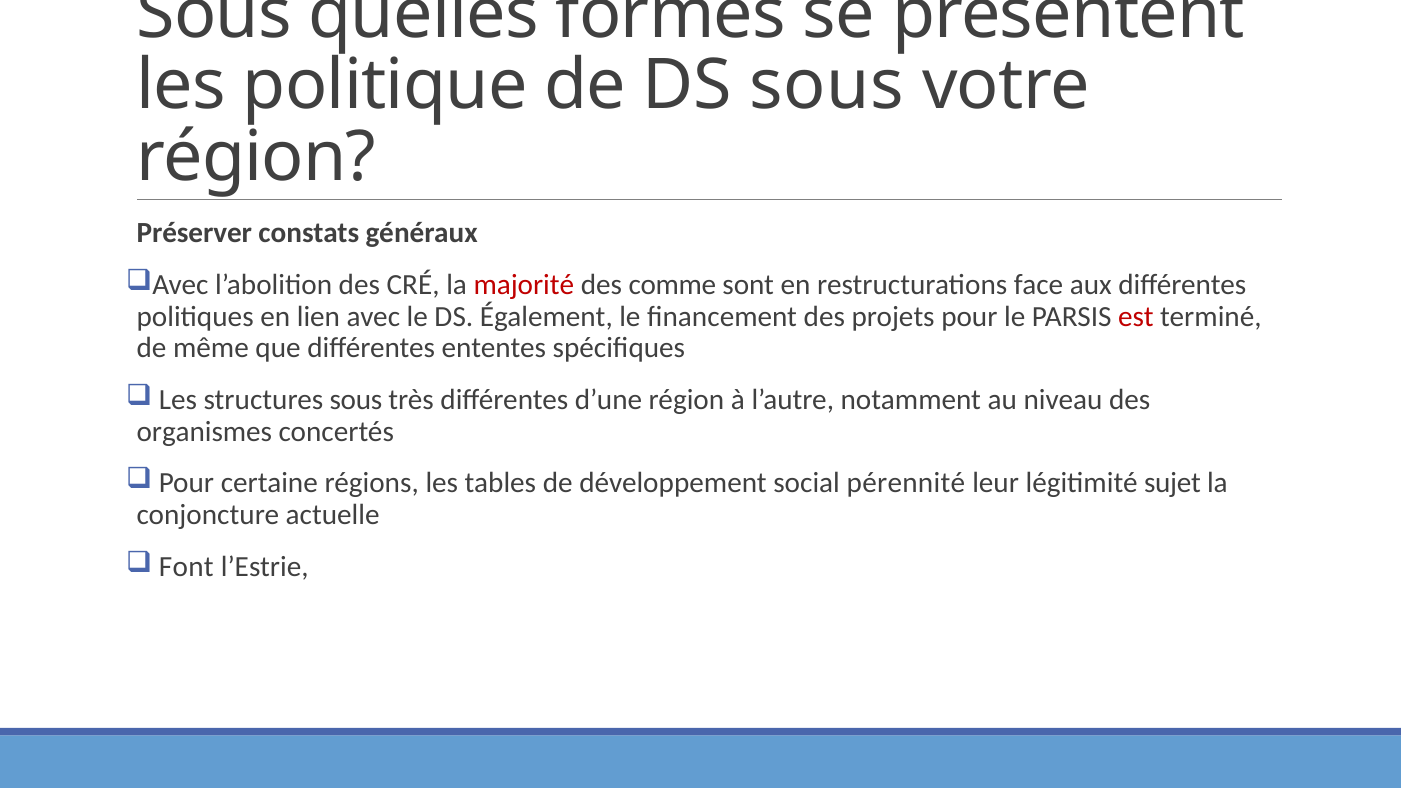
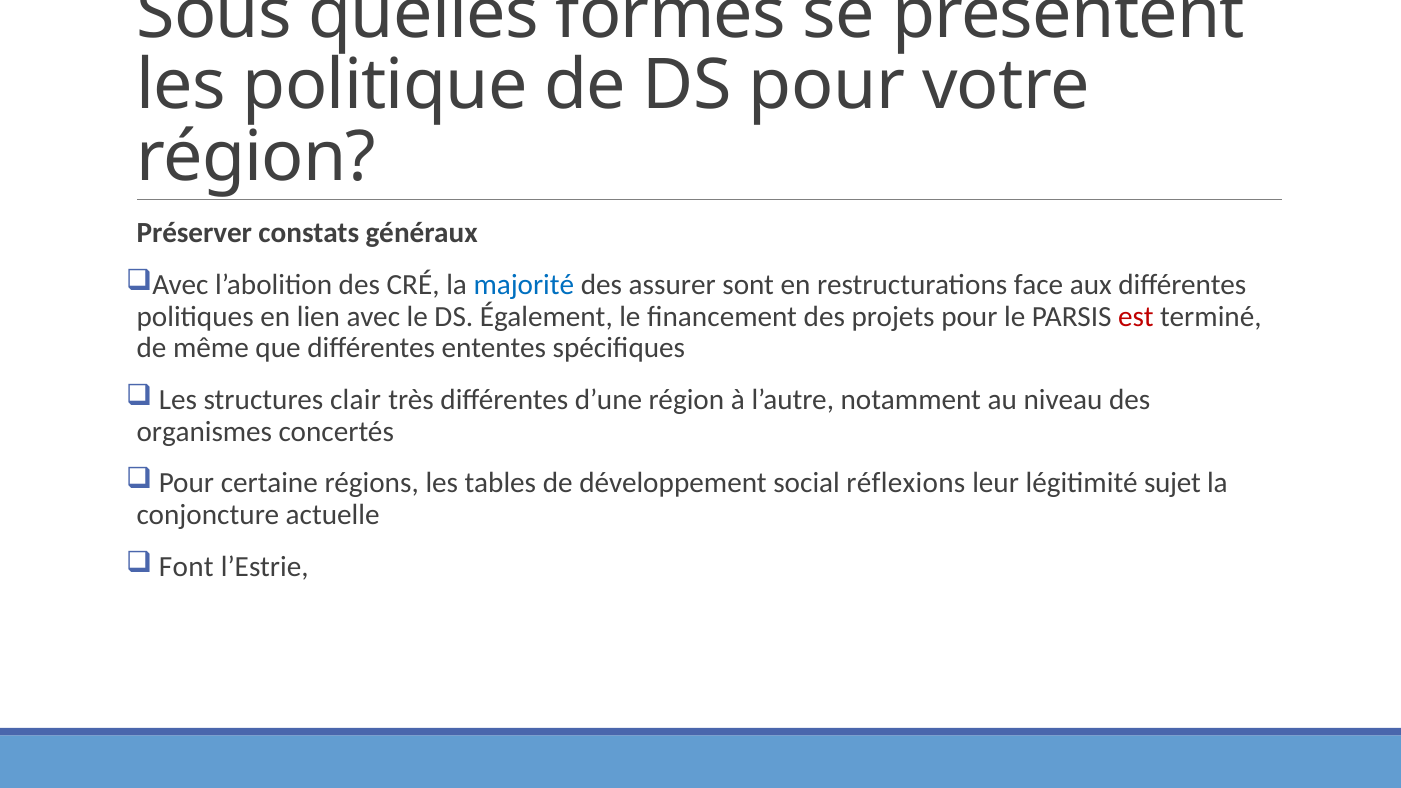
DS sous: sous -> pour
majorité colour: red -> blue
comme: comme -> assurer
structures sous: sous -> clair
pérennité: pérennité -> réflexions
